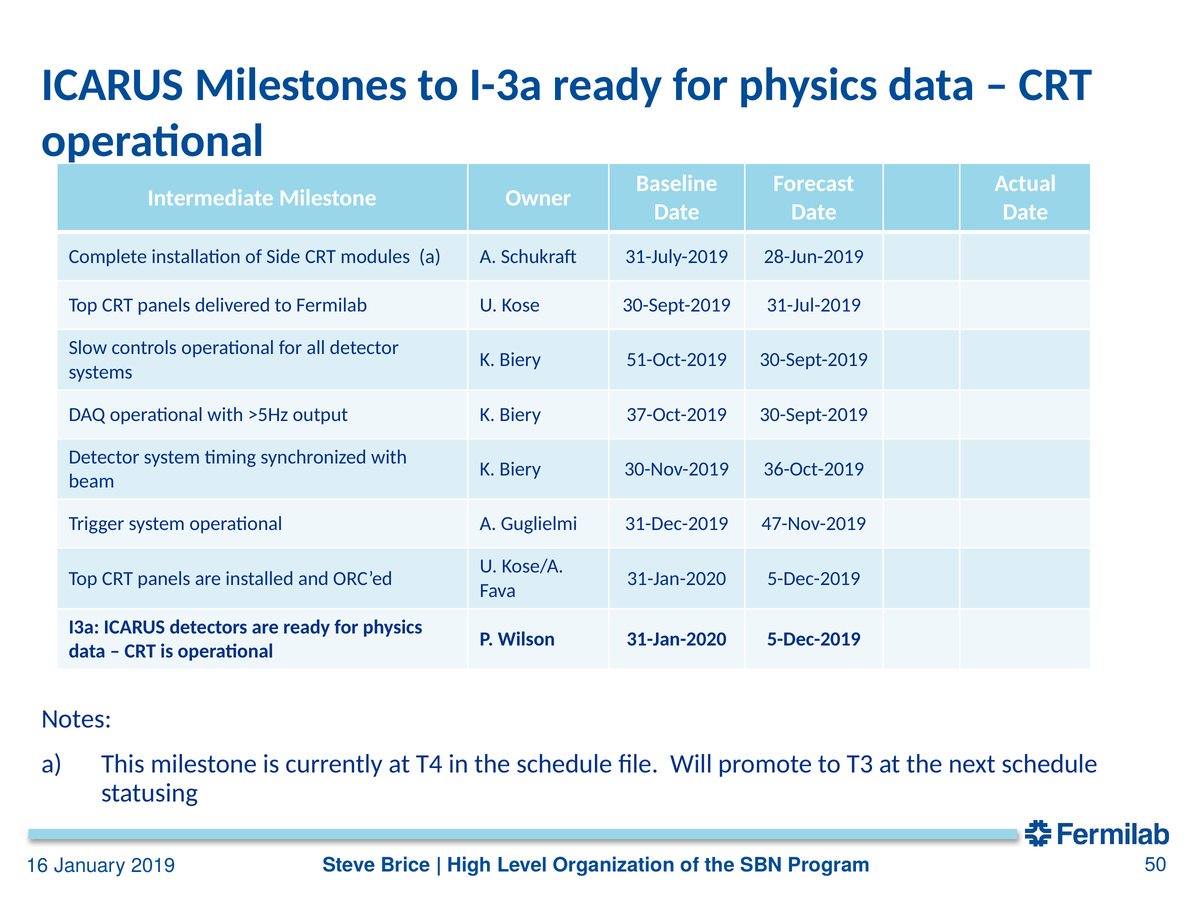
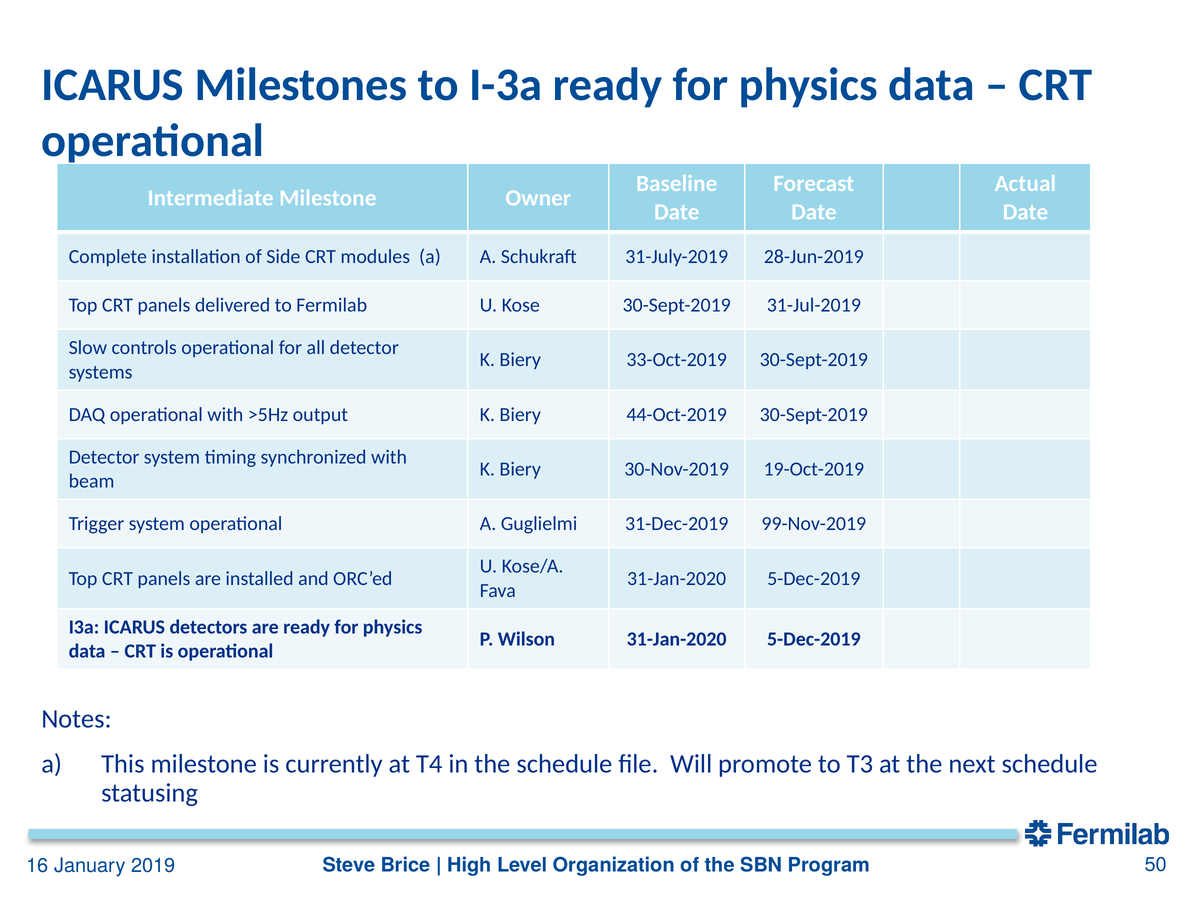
51-Oct-2019: 51-Oct-2019 -> 33-Oct-2019
37-Oct-2019: 37-Oct-2019 -> 44-Oct-2019
36-Oct-2019: 36-Oct-2019 -> 19-Oct-2019
47-Nov-2019: 47-Nov-2019 -> 99-Nov-2019
